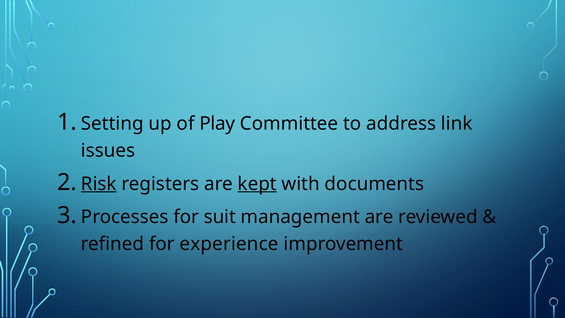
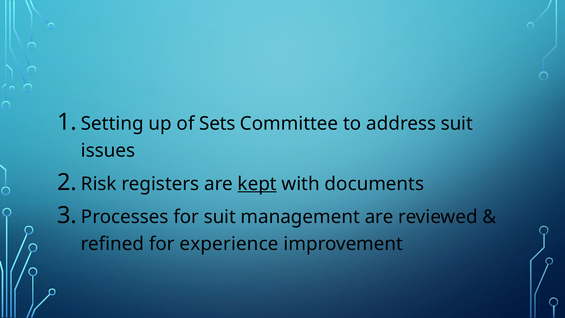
Play: Play -> Sets
address link: link -> suit
Risk underline: present -> none
